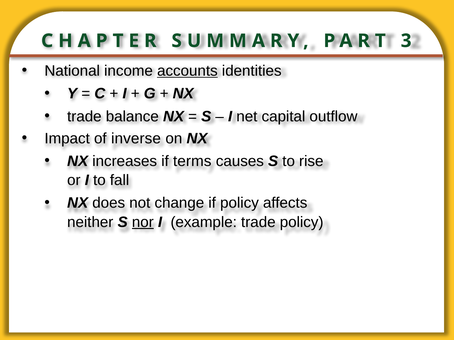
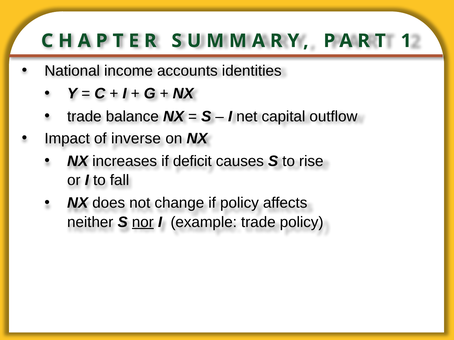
3 at (406, 41): 3 -> 1
accounts underline: present -> none
terms: terms -> deficit
